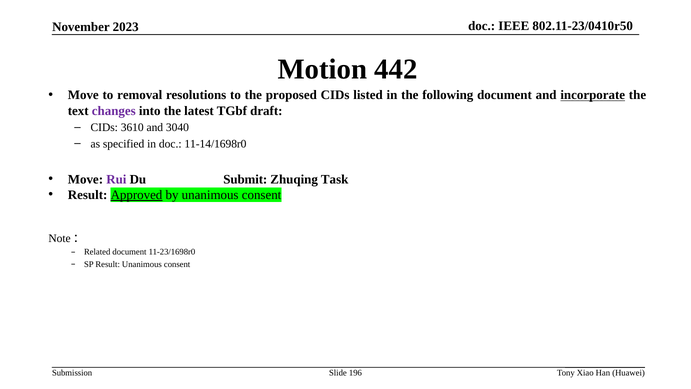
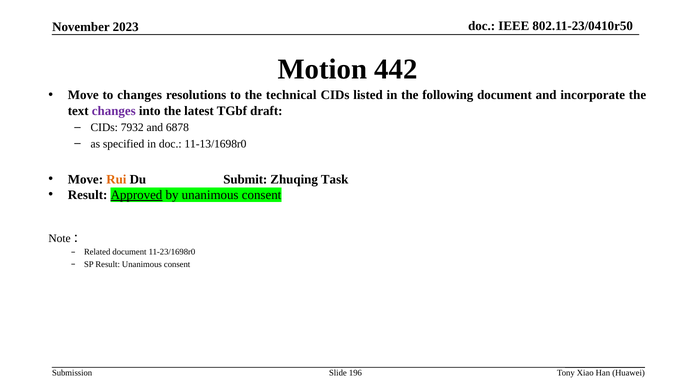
to removal: removal -> changes
proposed: proposed -> technical
incorporate underline: present -> none
3610: 3610 -> 7932
3040: 3040 -> 6878
11-14/1698r0: 11-14/1698r0 -> 11-13/1698r0
Rui colour: purple -> orange
